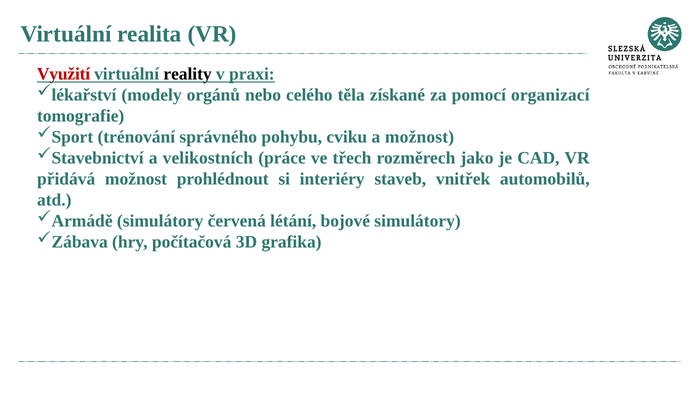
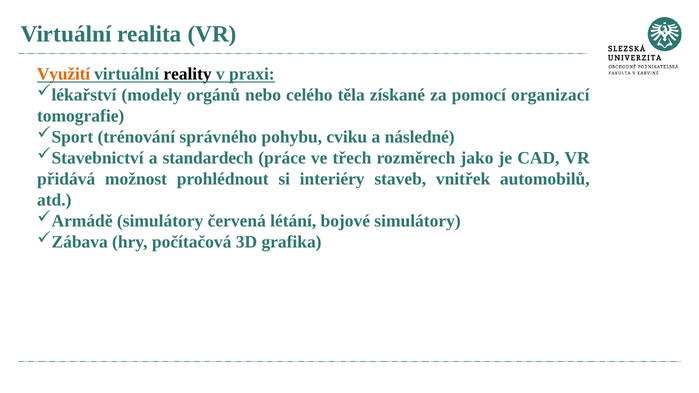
Využití colour: red -> orange
a možnost: možnost -> následné
velikostních: velikostních -> standardech
